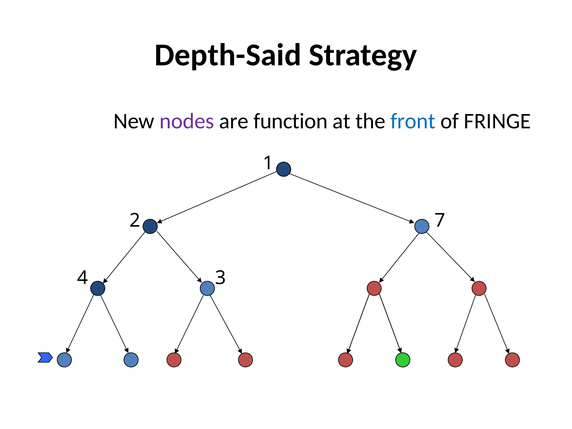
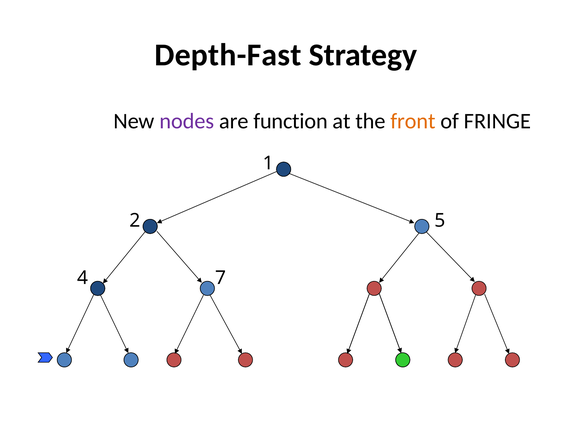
Depth-Said: Depth-Said -> Depth-Fast
front colour: blue -> orange
7: 7 -> 5
3: 3 -> 7
